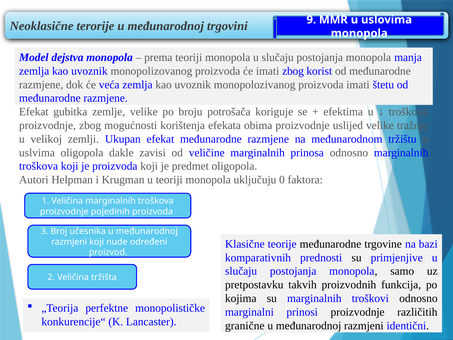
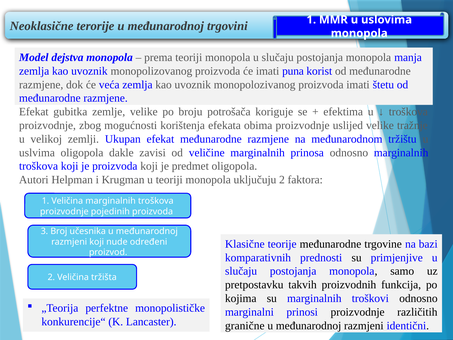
trgovini 9: 9 -> 1
imati zbog: zbog -> puna
uključuju 0: 0 -> 2
